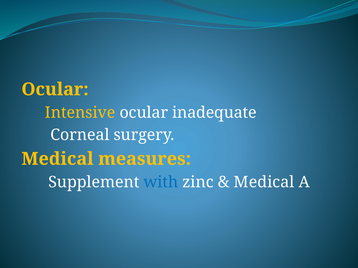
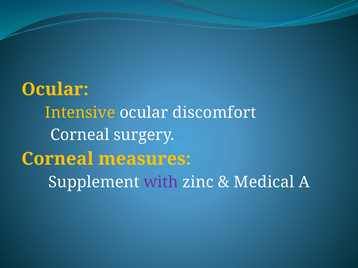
inadequate: inadequate -> discomfort
Medical at (57, 159): Medical -> Corneal
with colour: blue -> purple
